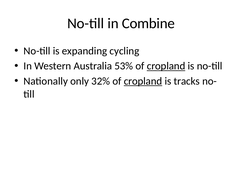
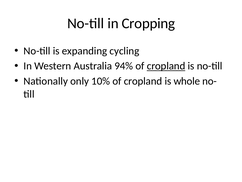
Combine: Combine -> Cropping
53%: 53% -> 94%
32%: 32% -> 10%
cropland at (143, 81) underline: present -> none
tracks: tracks -> whole
